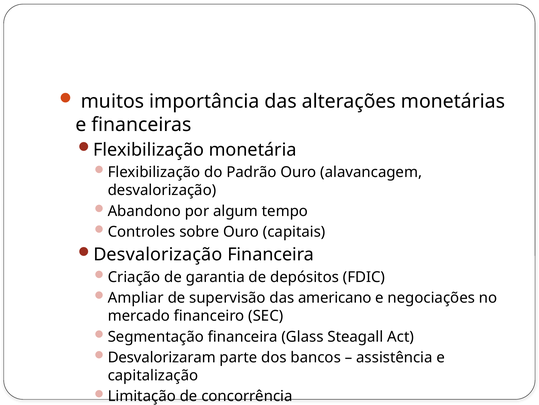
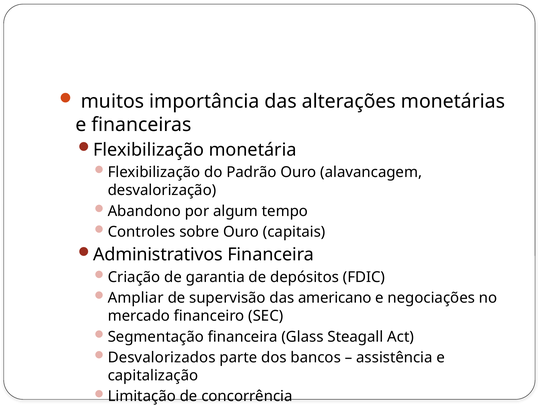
Desvalorização at (158, 254): Desvalorização -> Administrativos
Desvalorizaram: Desvalorizaram -> Desvalorizados
